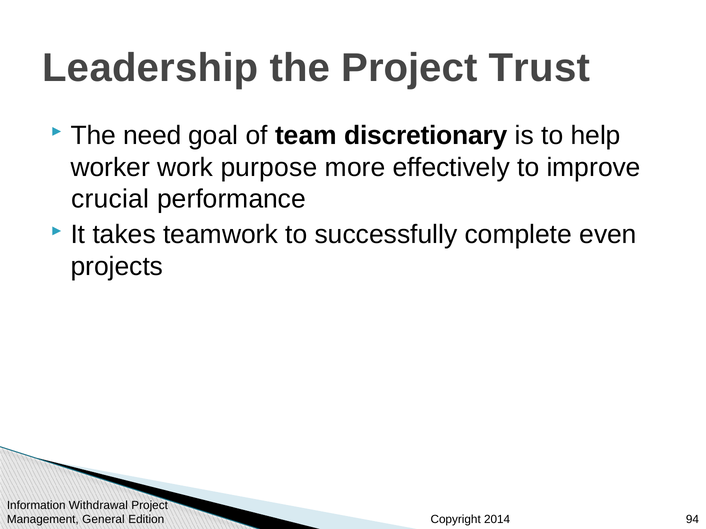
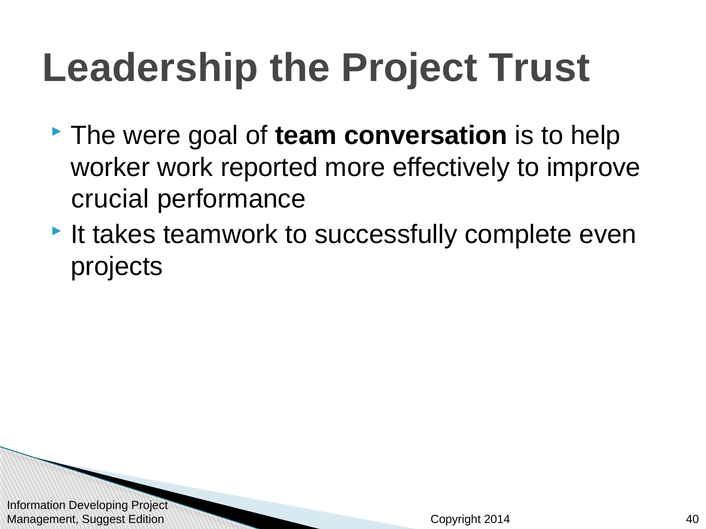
need: need -> were
discretionary: discretionary -> conversation
purpose: purpose -> reported
Withdrawal: Withdrawal -> Developing
General: General -> Suggest
94: 94 -> 40
